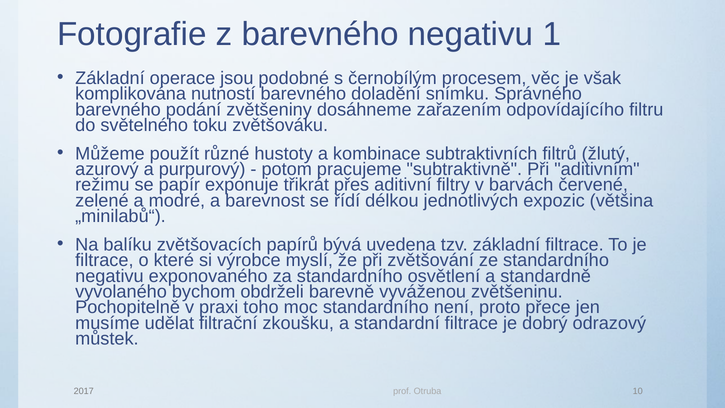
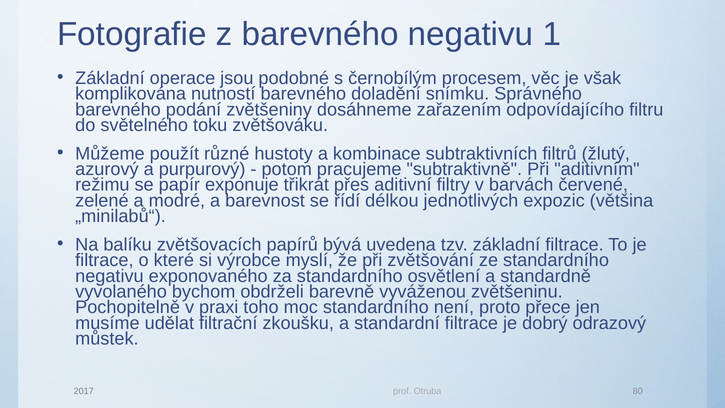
10: 10 -> 80
